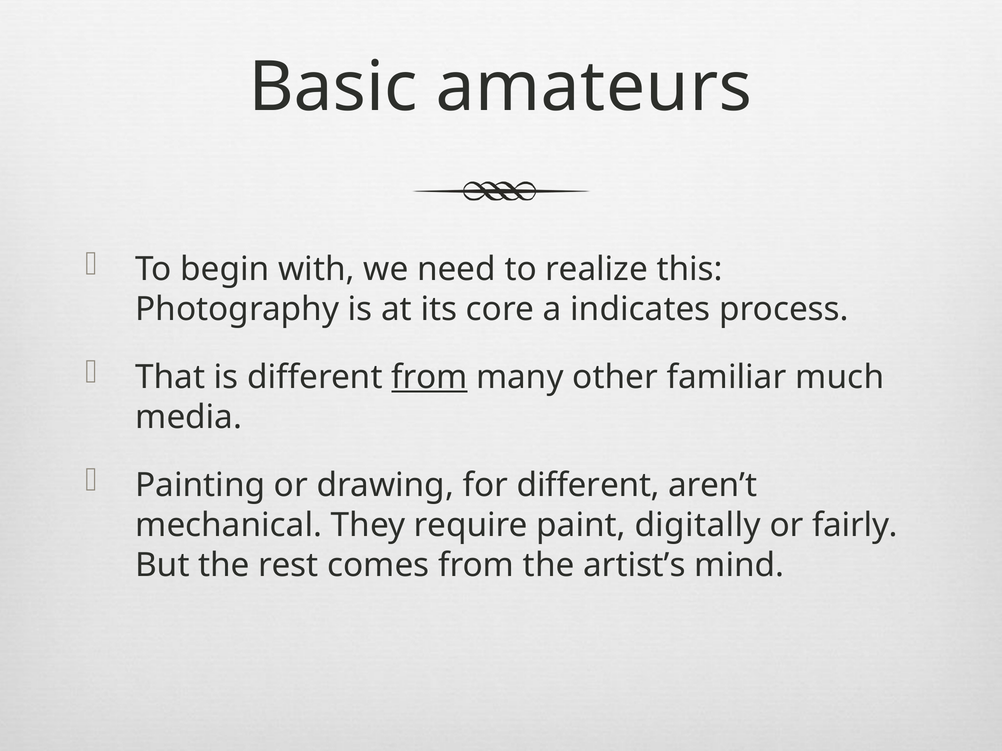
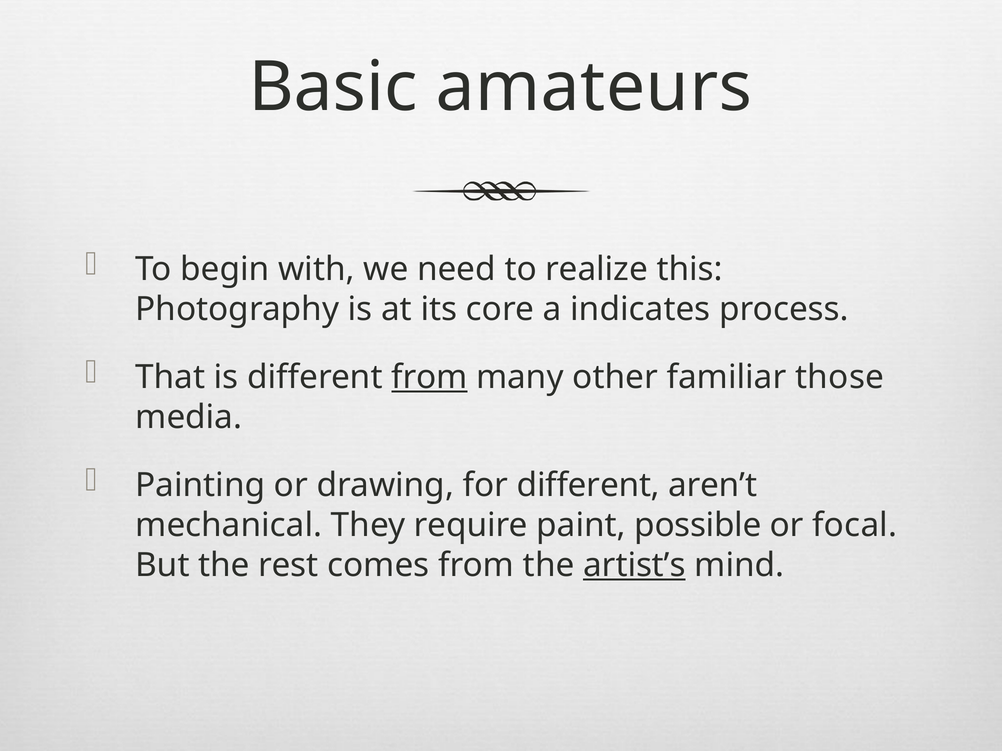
much: much -> those
digitally: digitally -> possible
fairly: fairly -> focal
artist’s underline: none -> present
